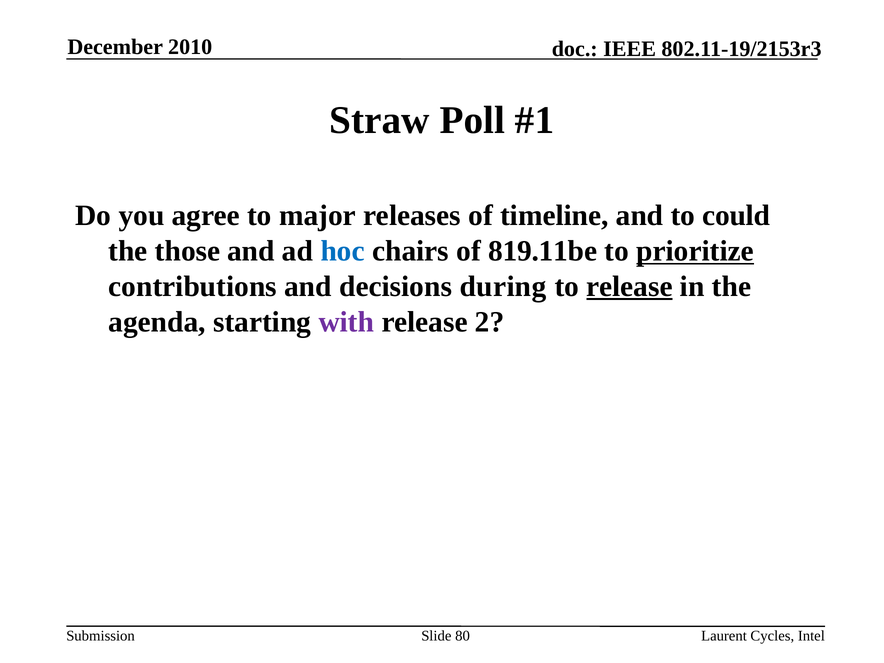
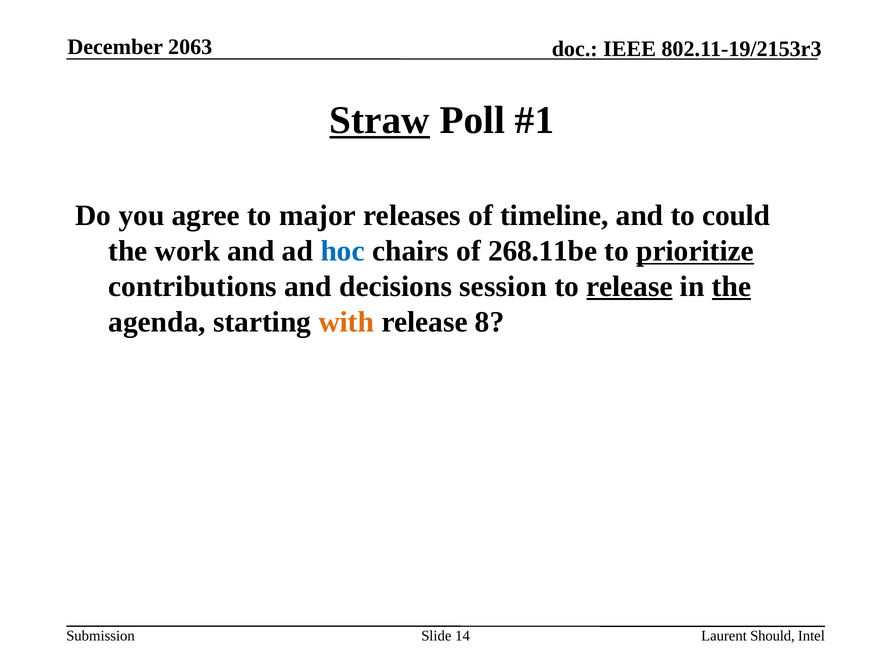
2010: 2010 -> 2063
Straw underline: none -> present
those: those -> work
819.11be: 819.11be -> 268.11be
during: during -> session
the at (731, 286) underline: none -> present
with colour: purple -> orange
2: 2 -> 8
80: 80 -> 14
Cycles: Cycles -> Should
